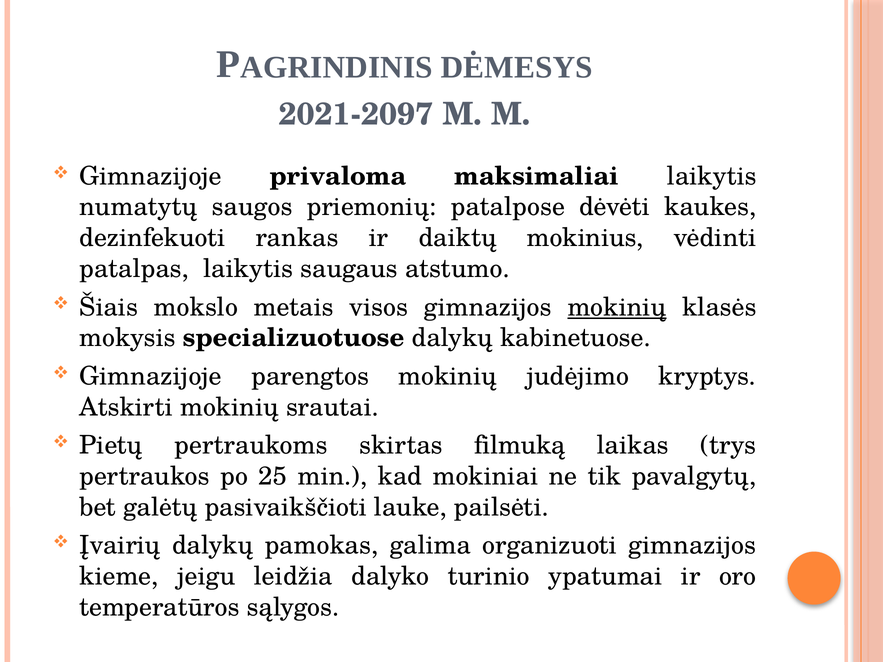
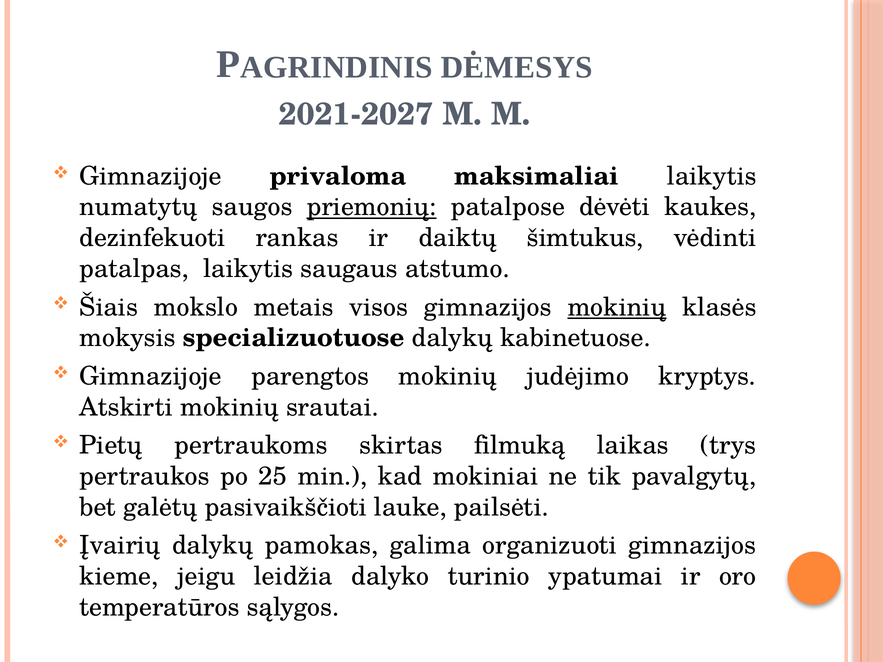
2021-2097: 2021-2097 -> 2021-2027
priemonių underline: none -> present
mokinius: mokinius -> šimtukus
